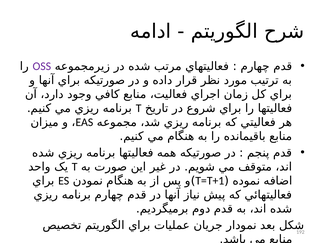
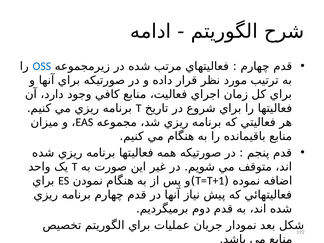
OSS colour: purple -> blue
